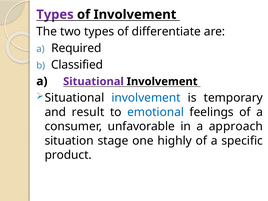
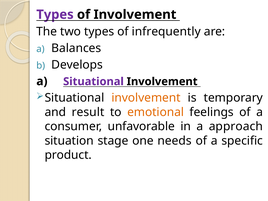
differentiate: differentiate -> infrequently
Required: Required -> Balances
Classified: Classified -> Develops
involvement at (146, 98) colour: blue -> orange
emotional colour: blue -> orange
highly: highly -> needs
